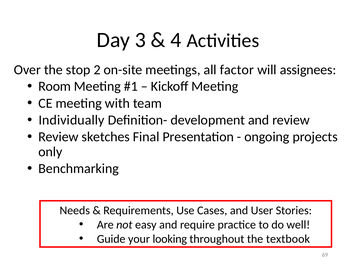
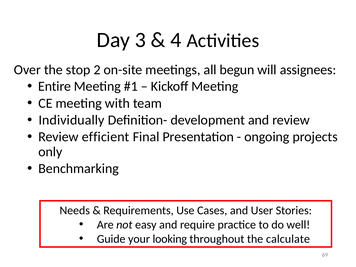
factor: factor -> begun
Room: Room -> Entire
sketches: sketches -> efficient
textbook: textbook -> calculate
